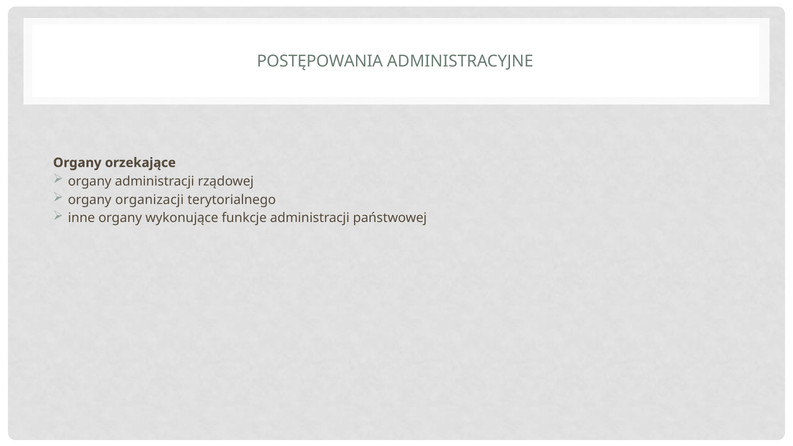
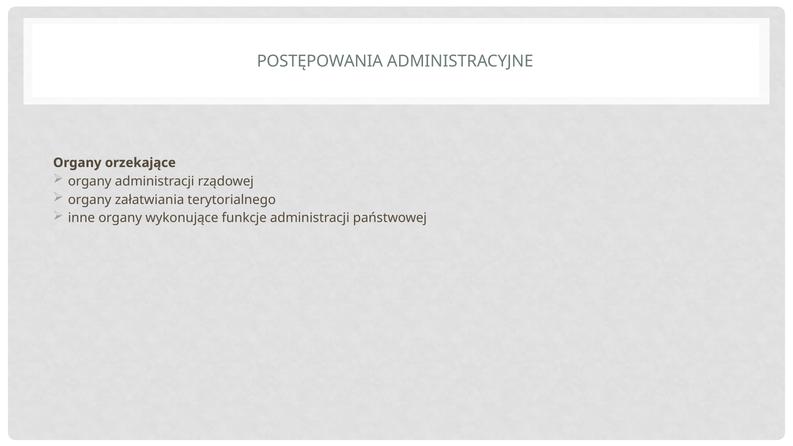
organizacji: organizacji -> załatwiania
